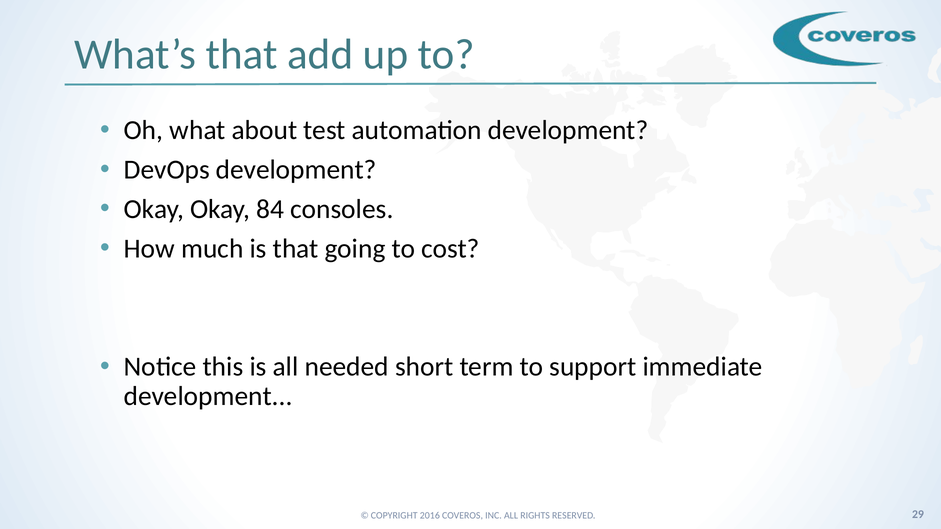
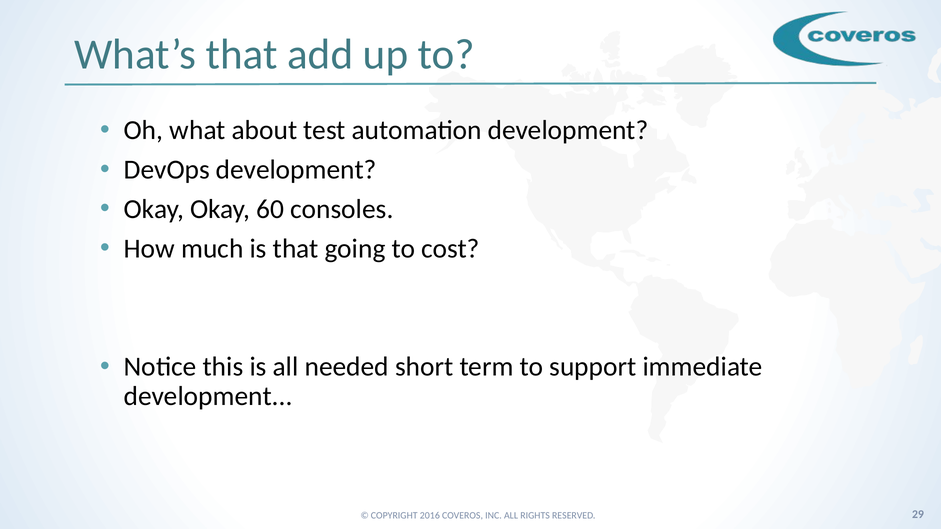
84: 84 -> 60
